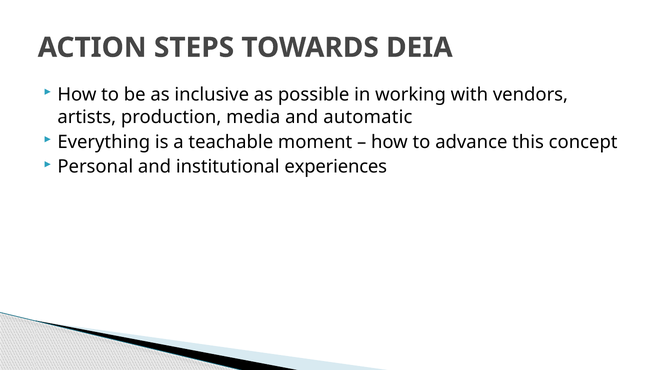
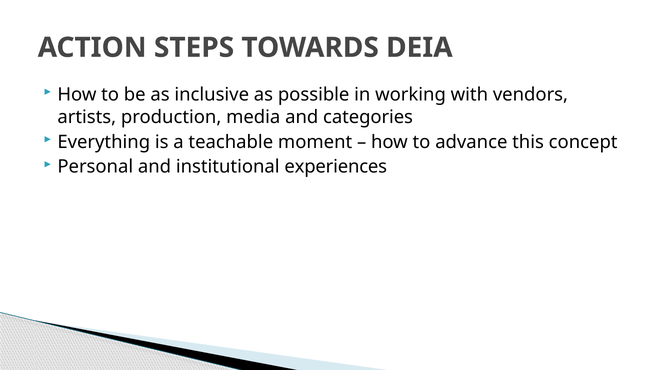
automatic: automatic -> categories
